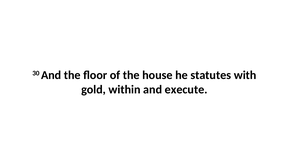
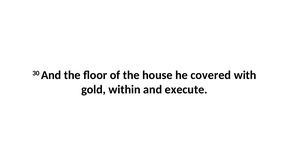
statutes: statutes -> covered
